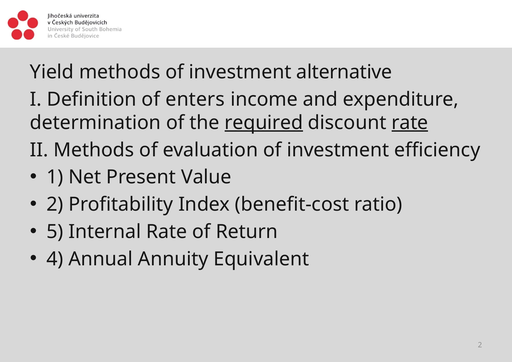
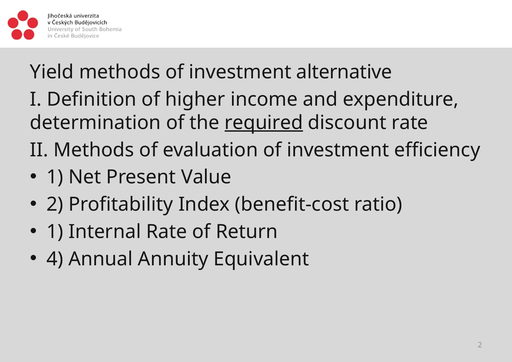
enters: enters -> higher
rate at (410, 123) underline: present -> none
5 at (55, 232): 5 -> 1
